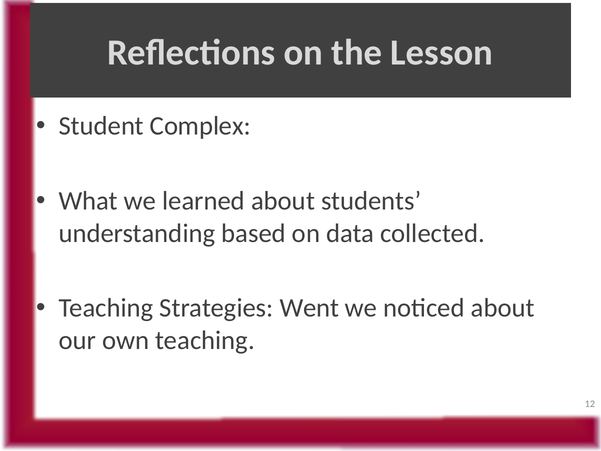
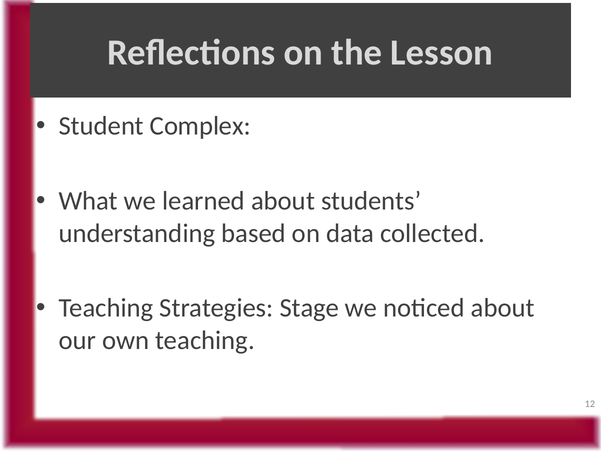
Went: Went -> Stage
